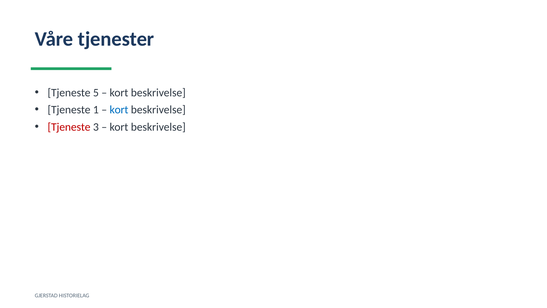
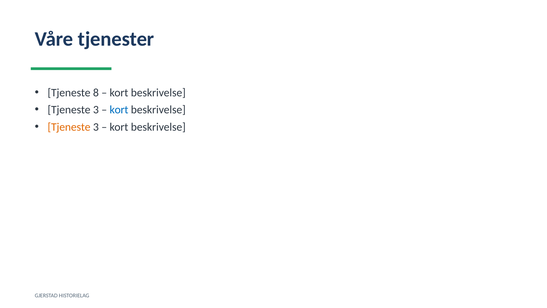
5: 5 -> 8
1 at (96, 110): 1 -> 3
Tjeneste at (69, 127) colour: red -> orange
